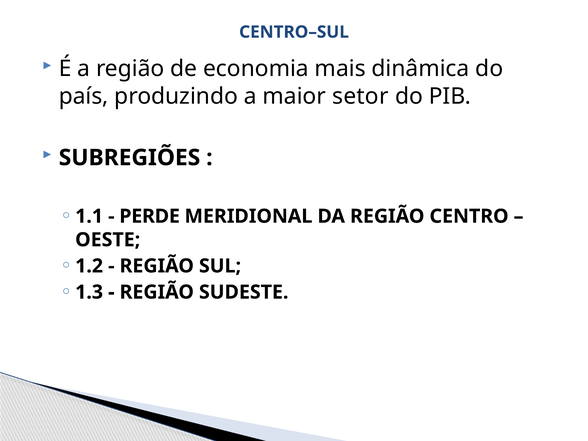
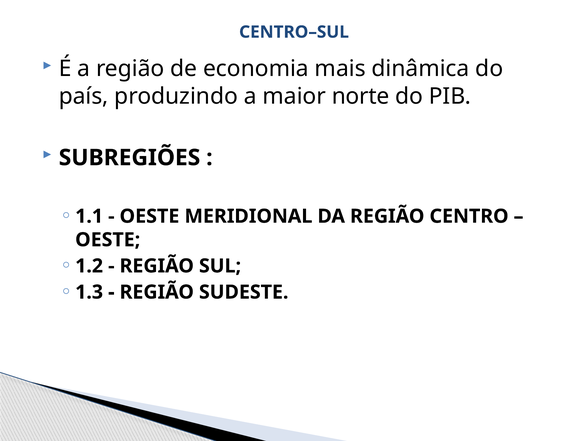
setor: setor -> norte
PERDE at (150, 216): PERDE -> OESTE
